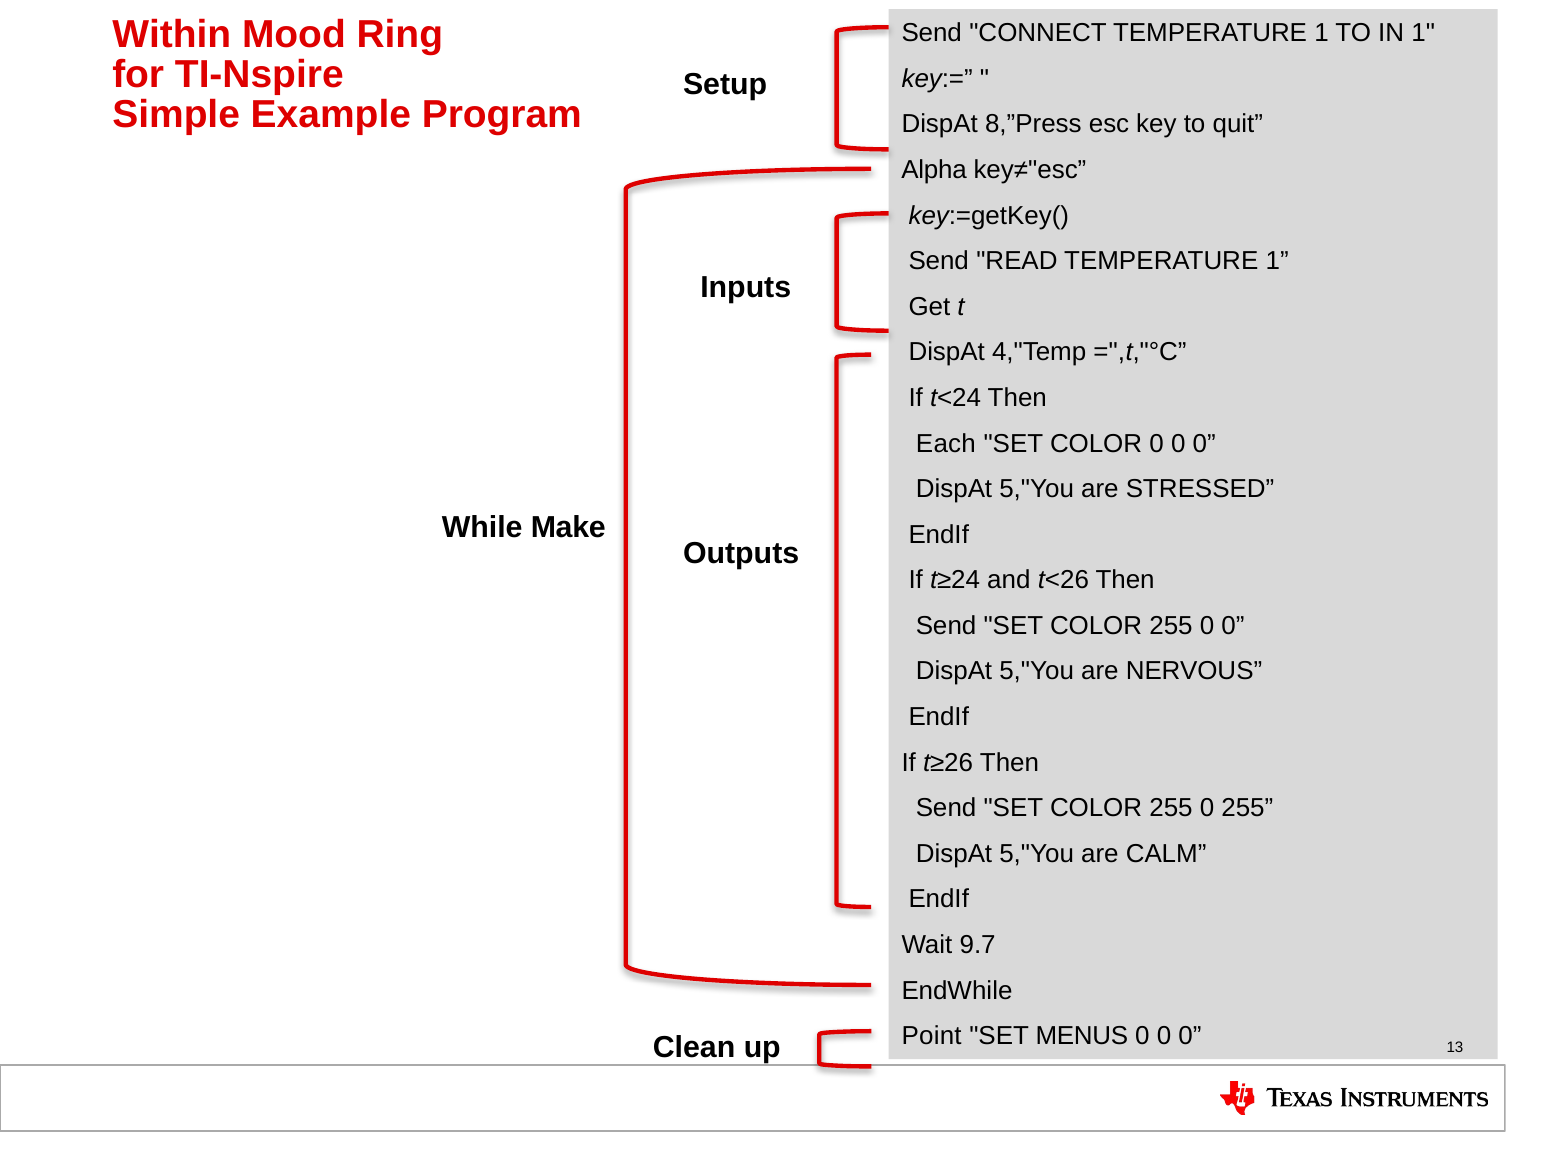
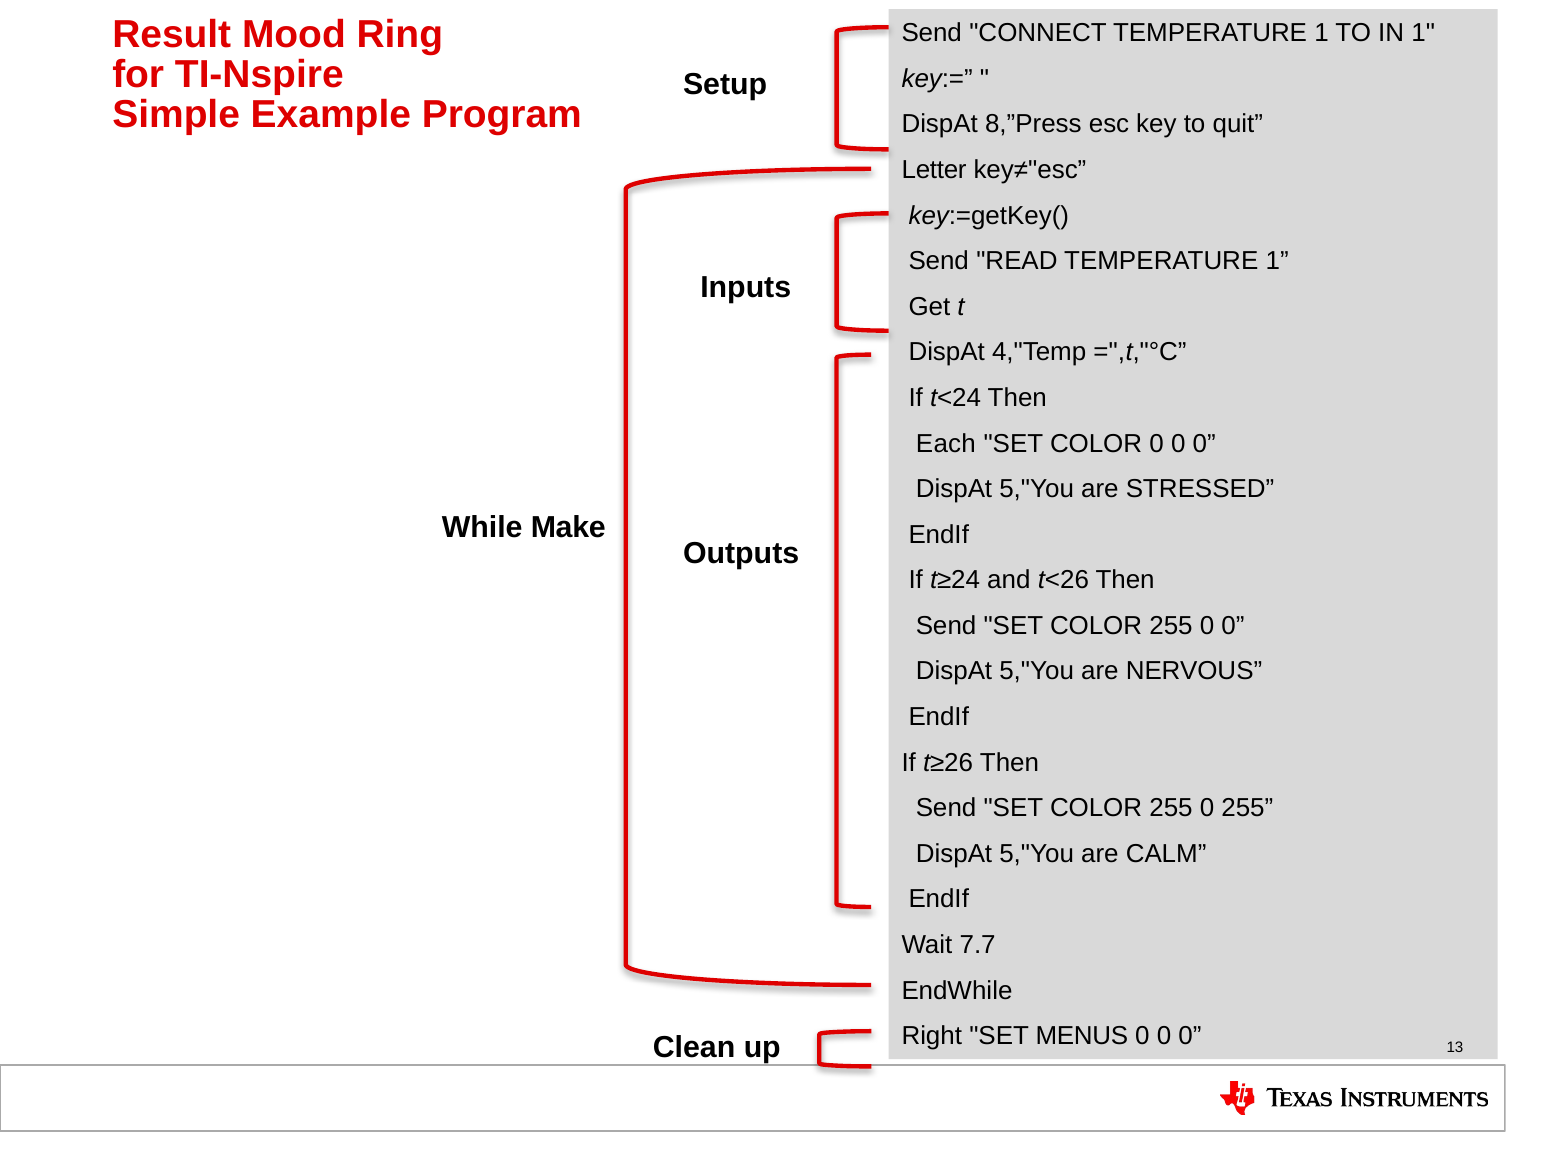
Within: Within -> Result
Alpha: Alpha -> Letter
9.7: 9.7 -> 7.7
Point: Point -> Right
